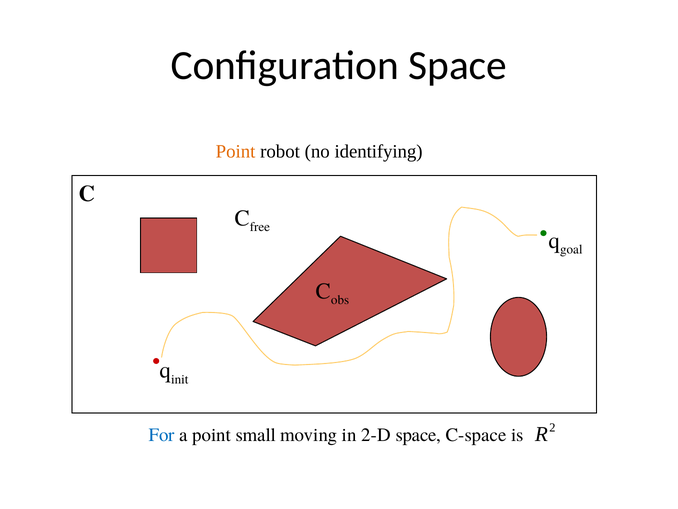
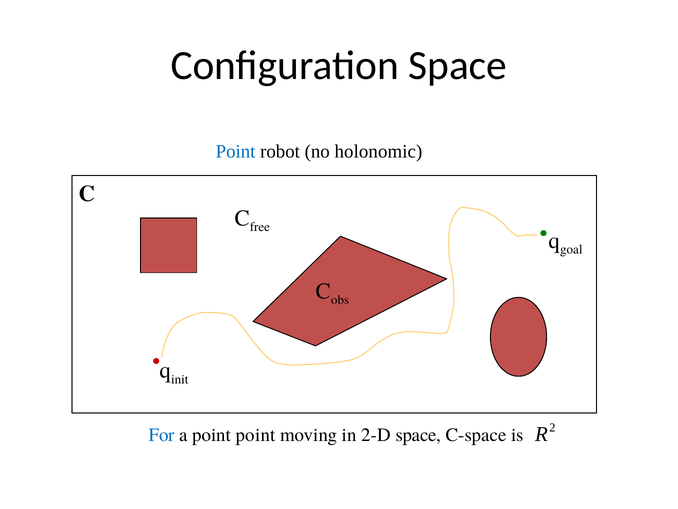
Point at (236, 152) colour: orange -> blue
identifying: identifying -> holonomic
point small: small -> point
